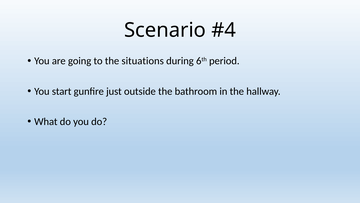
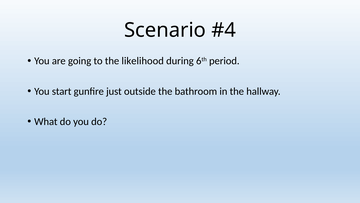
situations: situations -> likelihood
